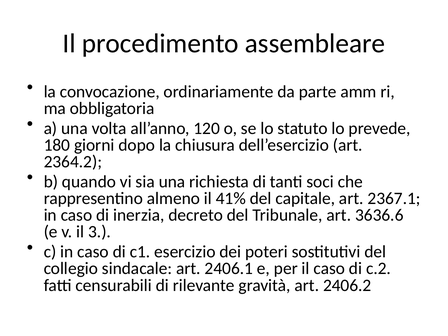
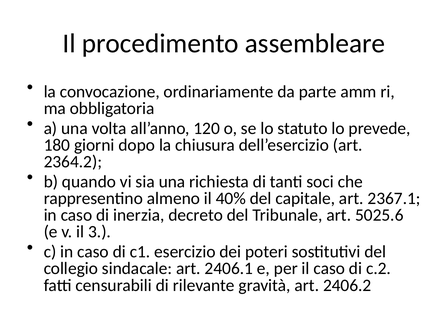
41%: 41% -> 40%
3636.6: 3636.6 -> 5025.6
